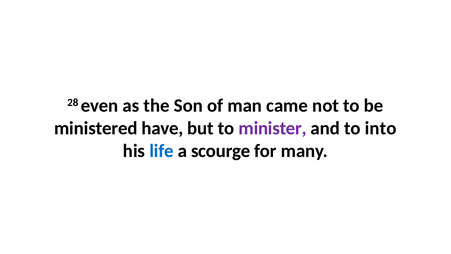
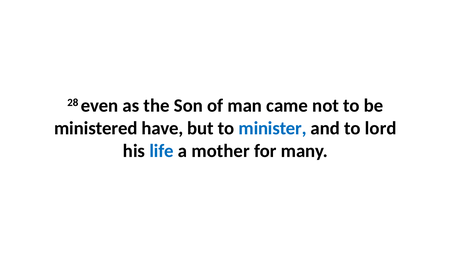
minister colour: purple -> blue
into: into -> lord
scourge: scourge -> mother
